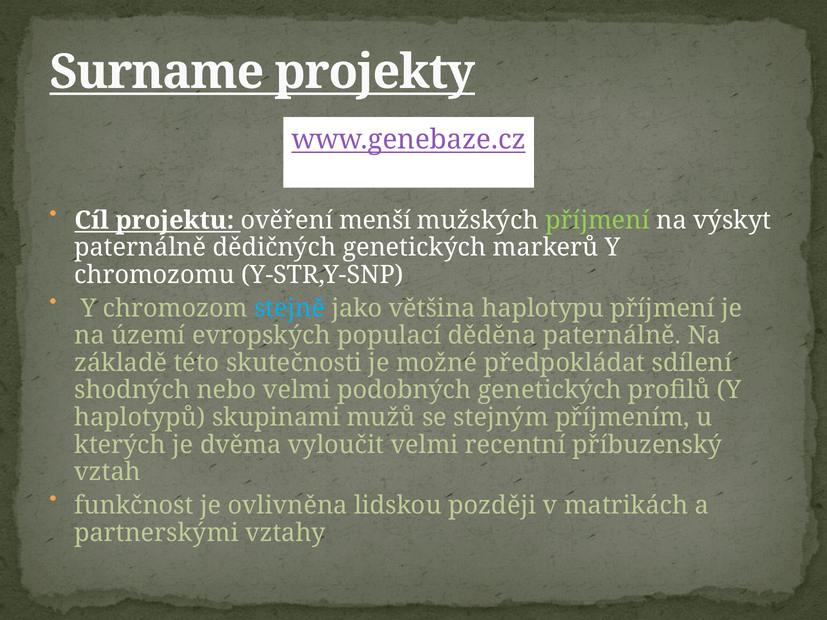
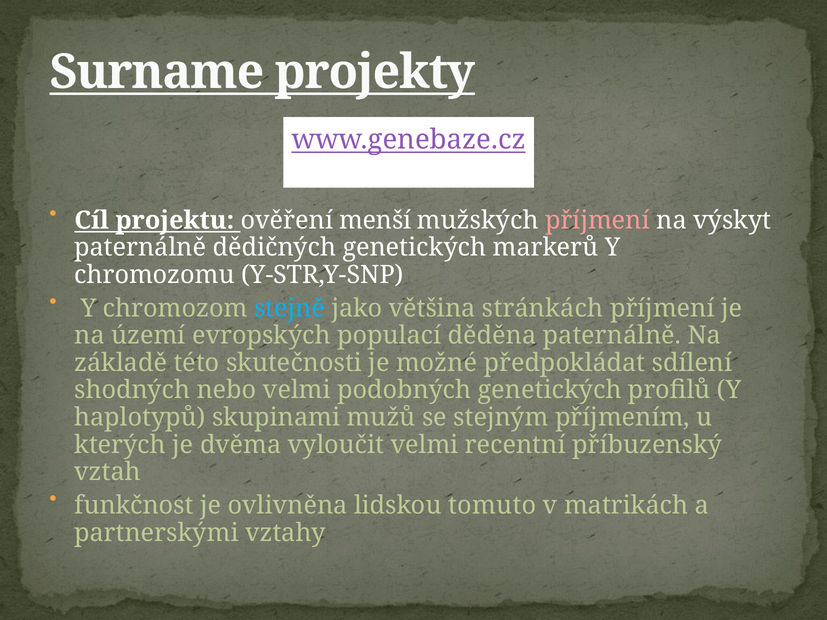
příjmení at (597, 220) colour: light green -> pink
haplotypu: haplotypu -> stránkách
později: později -> tomuto
